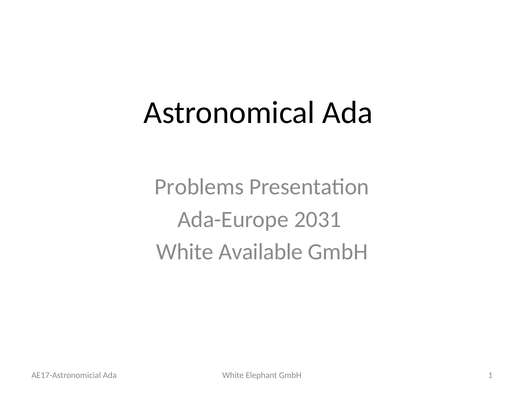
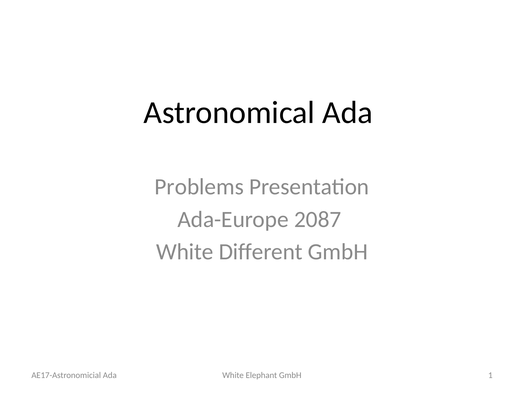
2031: 2031 -> 2087
Available: Available -> Different
